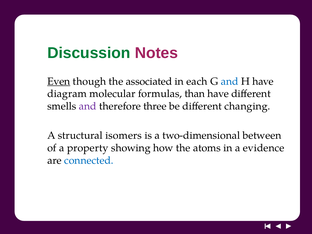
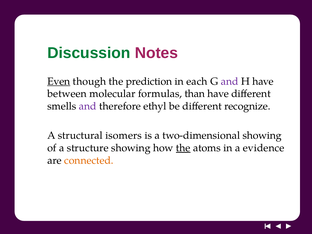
associated: associated -> prediction
and at (230, 81) colour: blue -> purple
diagram: diagram -> between
three: three -> ethyl
changing: changing -> recognize
two-dimensional between: between -> showing
property: property -> structure
the at (183, 148) underline: none -> present
connected colour: blue -> orange
